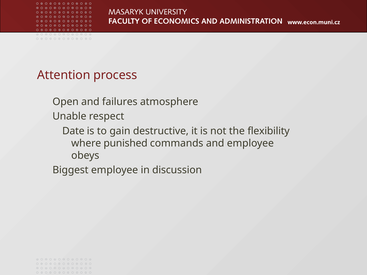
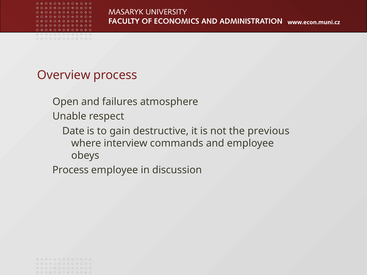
Attention: Attention -> Overview
flexibility: flexibility -> previous
punished: punished -> interview
Biggest at (70, 170): Biggest -> Process
